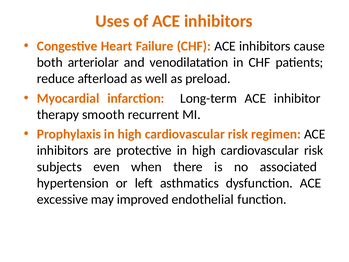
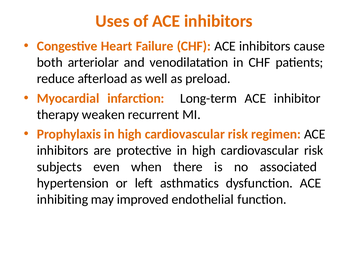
smooth: smooth -> weaken
excessive: excessive -> inhibiting
